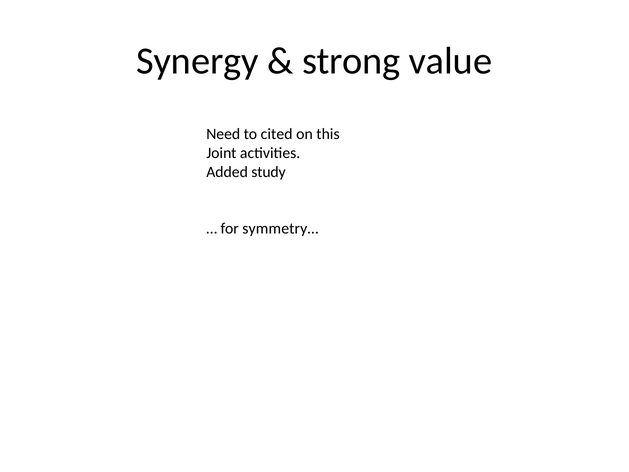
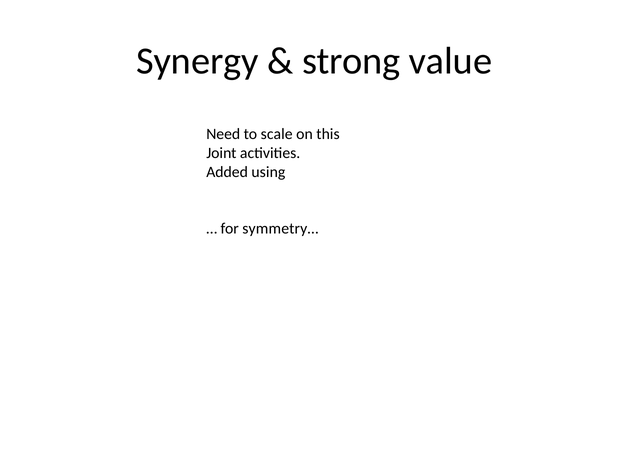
cited: cited -> scale
study: study -> using
